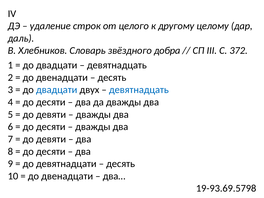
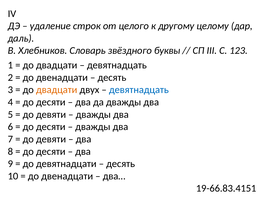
добра: добра -> буквы
372: 372 -> 123
двадцати at (57, 90) colour: blue -> orange
19-93.69.5798: 19-93.69.5798 -> 19-66.83.4151
